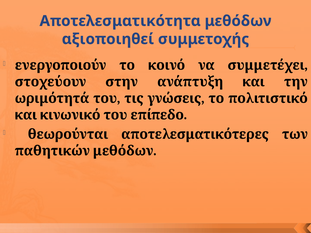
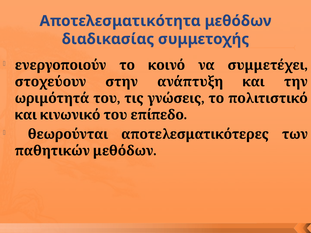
αξιοποιηθεί: αξιοποιηθεί -> διαδικασίας
